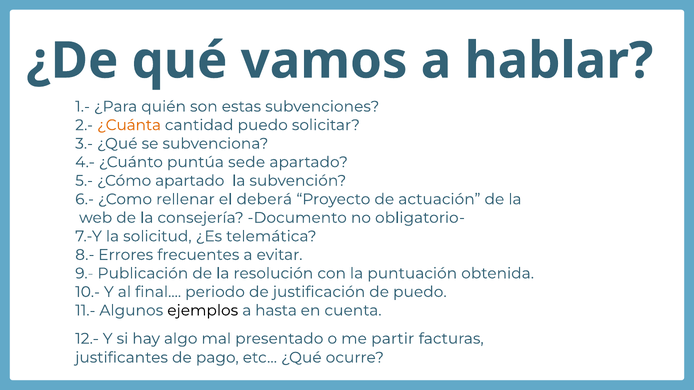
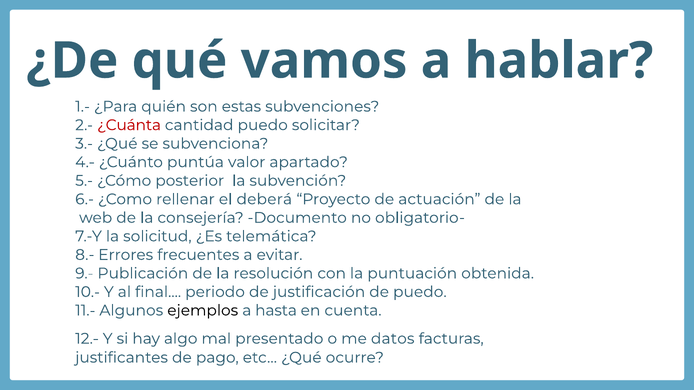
¿Cuánta colour: orange -> red
sede: sede -> valor
¿Cómo apartado: apartado -> posterior
partir: partir -> datos
